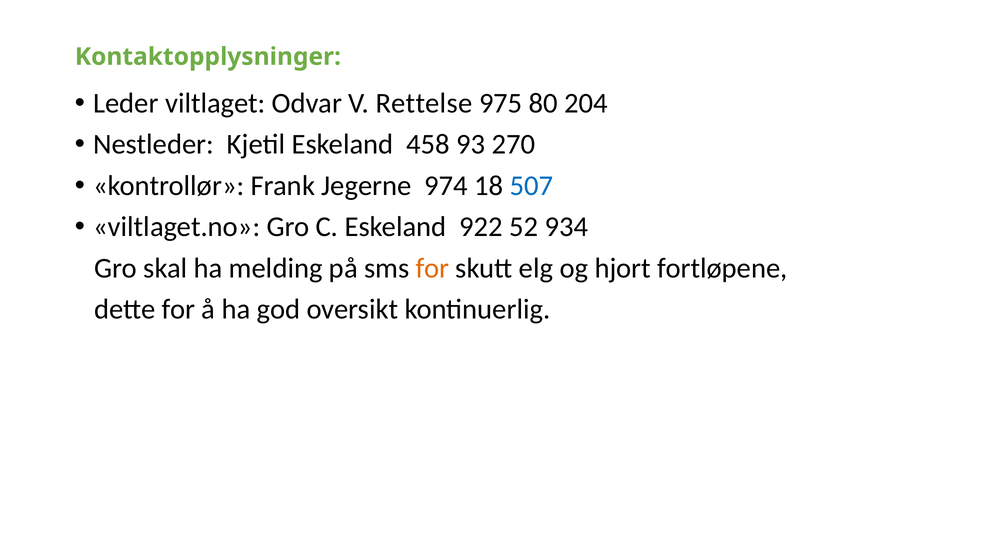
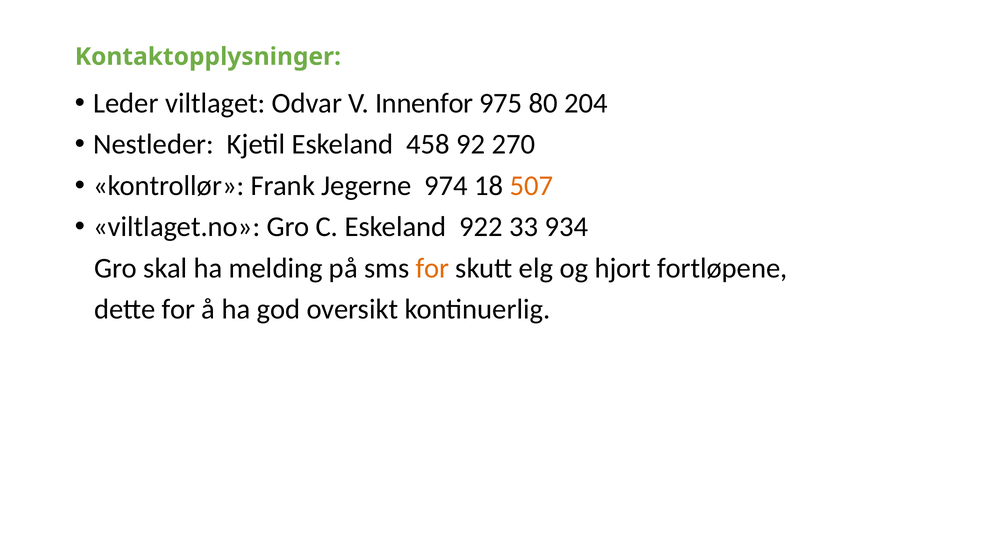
Rettelse: Rettelse -> Innenfor
93: 93 -> 92
507 colour: blue -> orange
52: 52 -> 33
